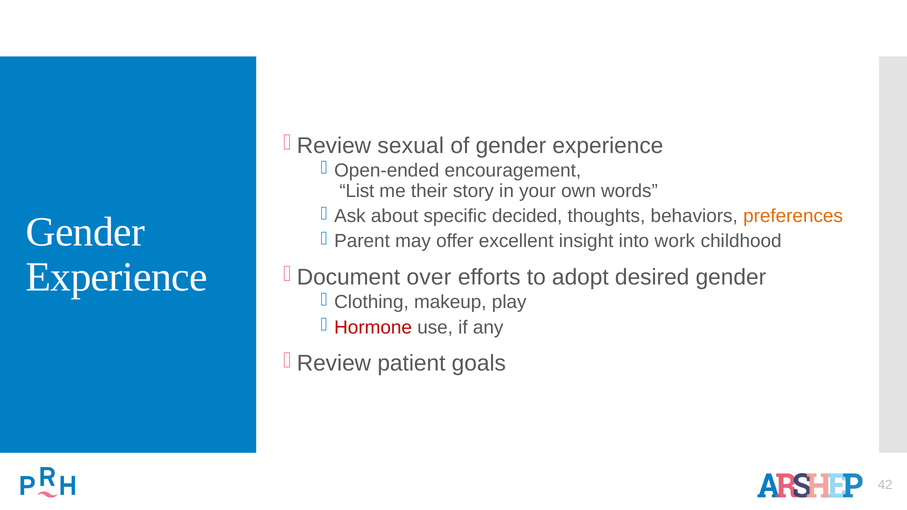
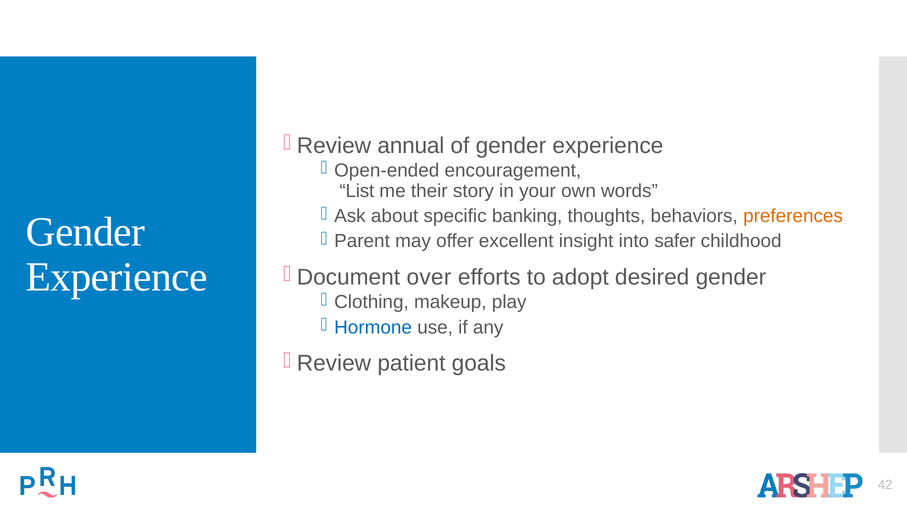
sexual: sexual -> annual
decided: decided -> banking
work: work -> safer
Hormone colour: red -> blue
